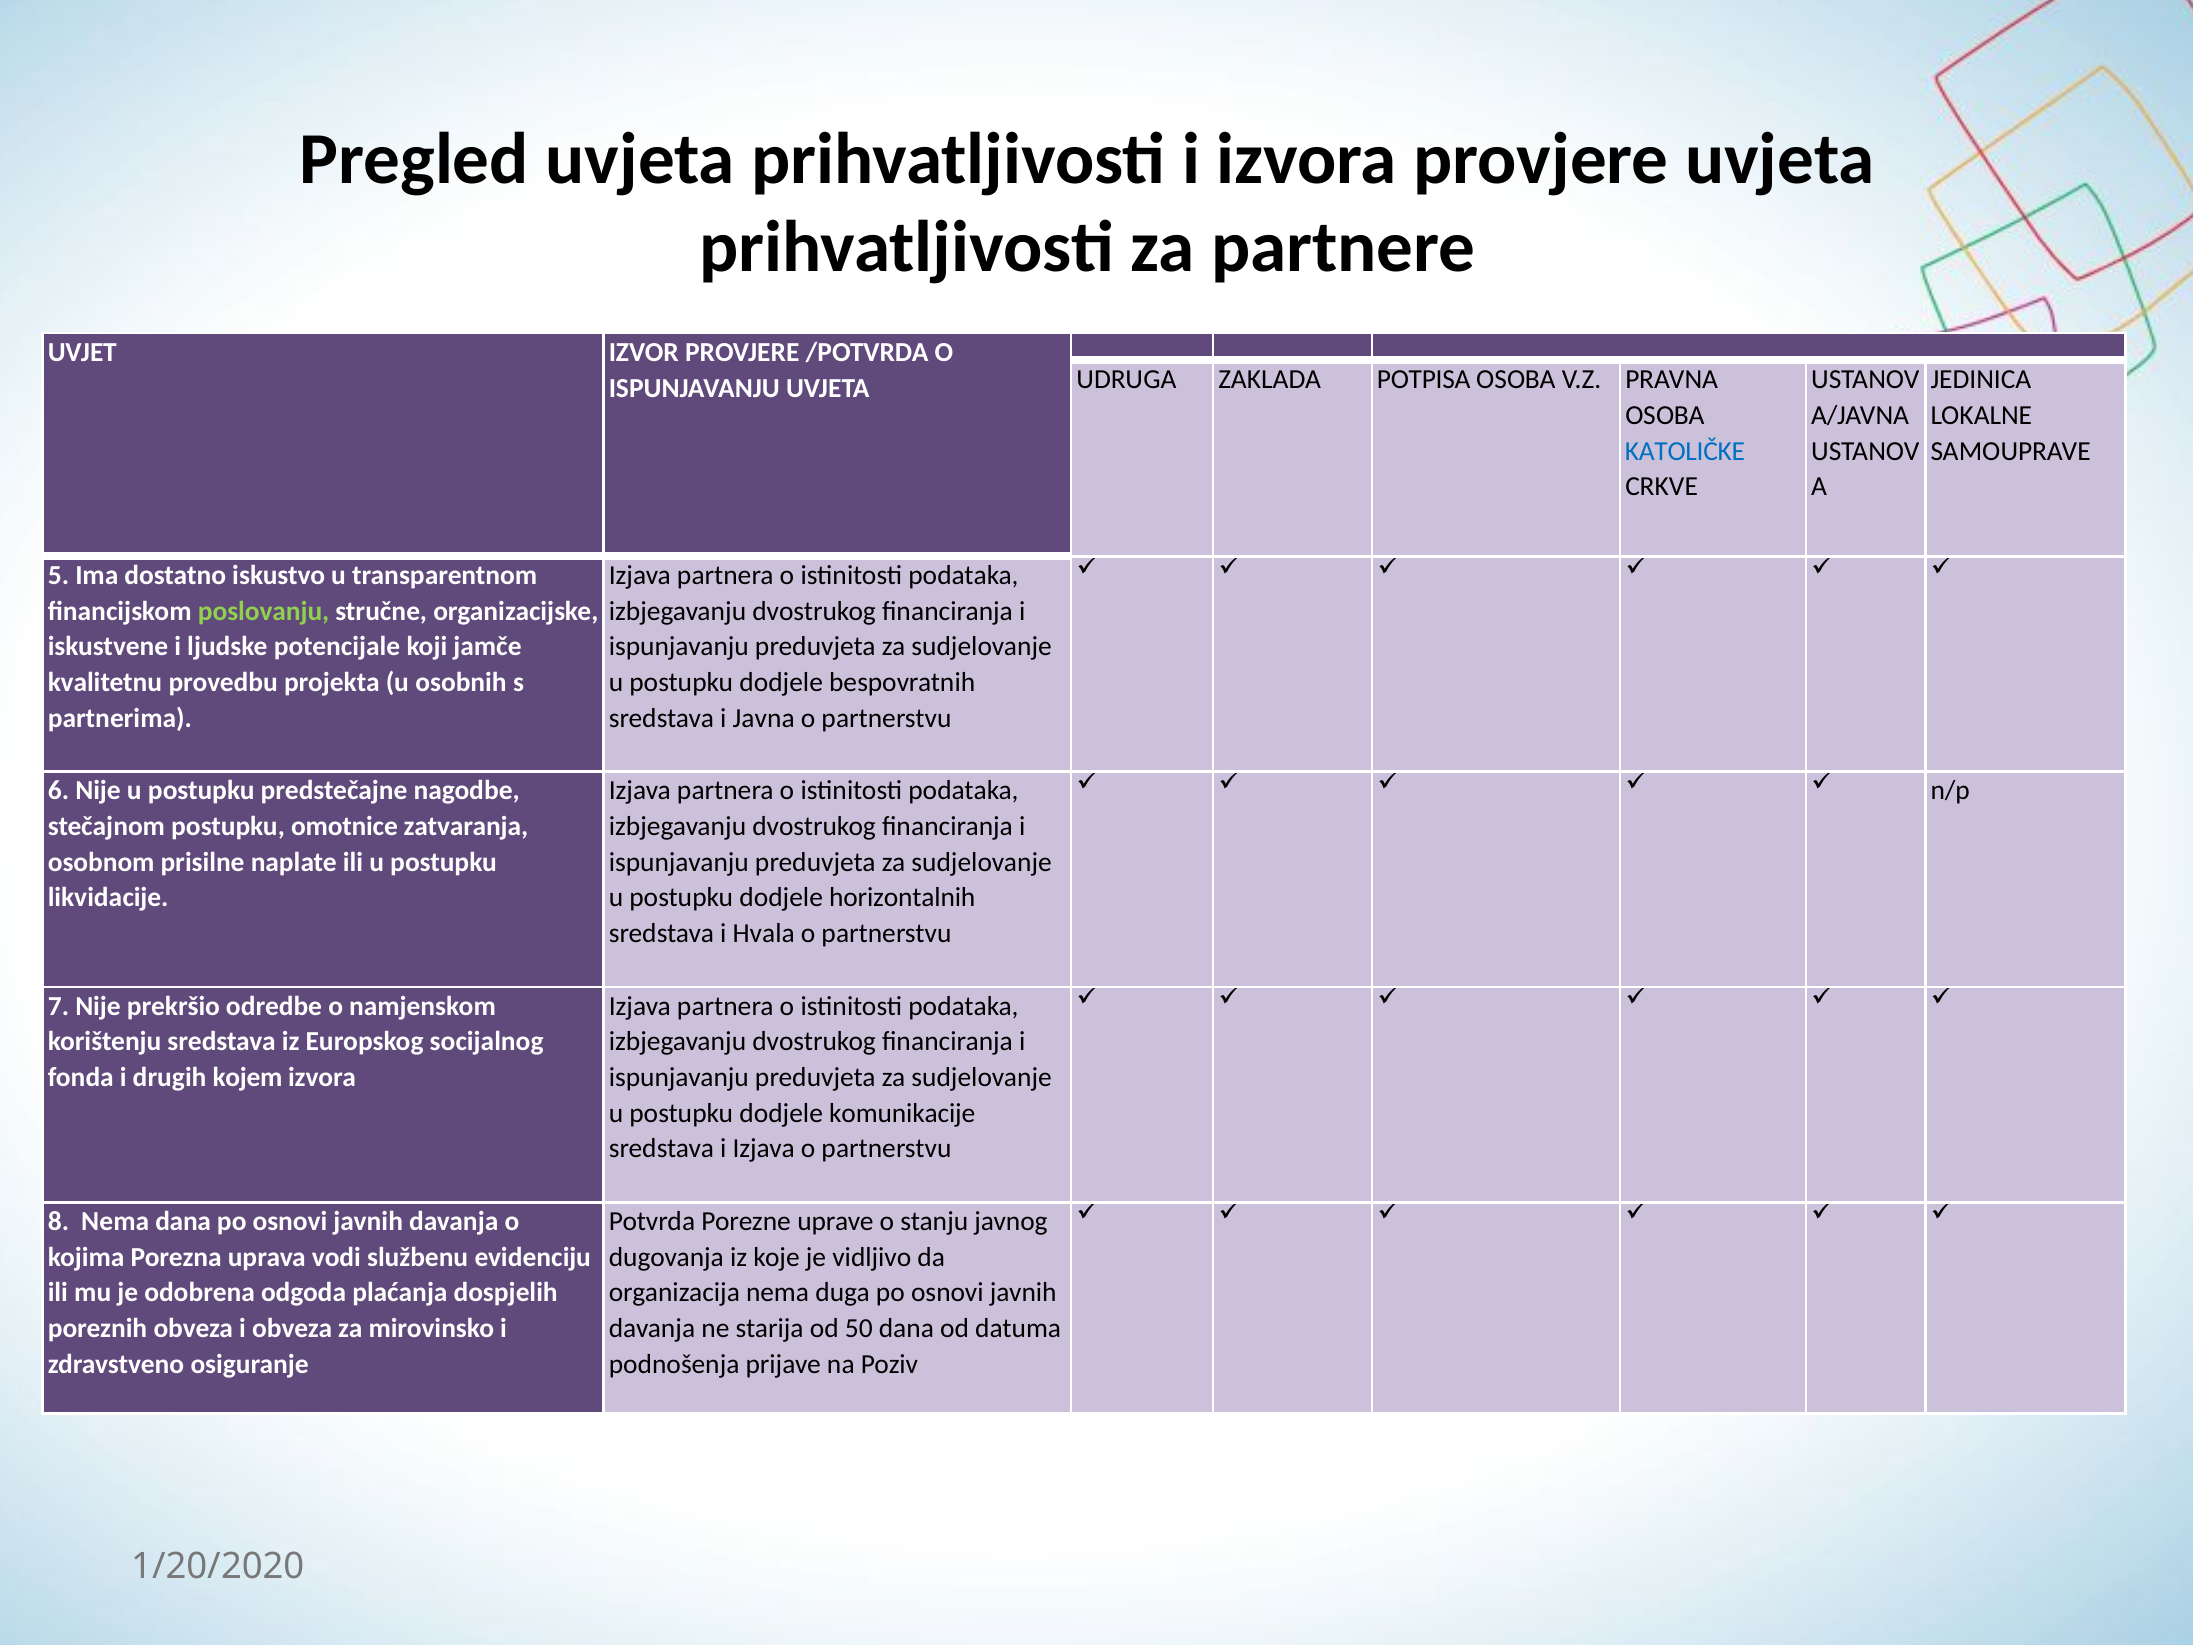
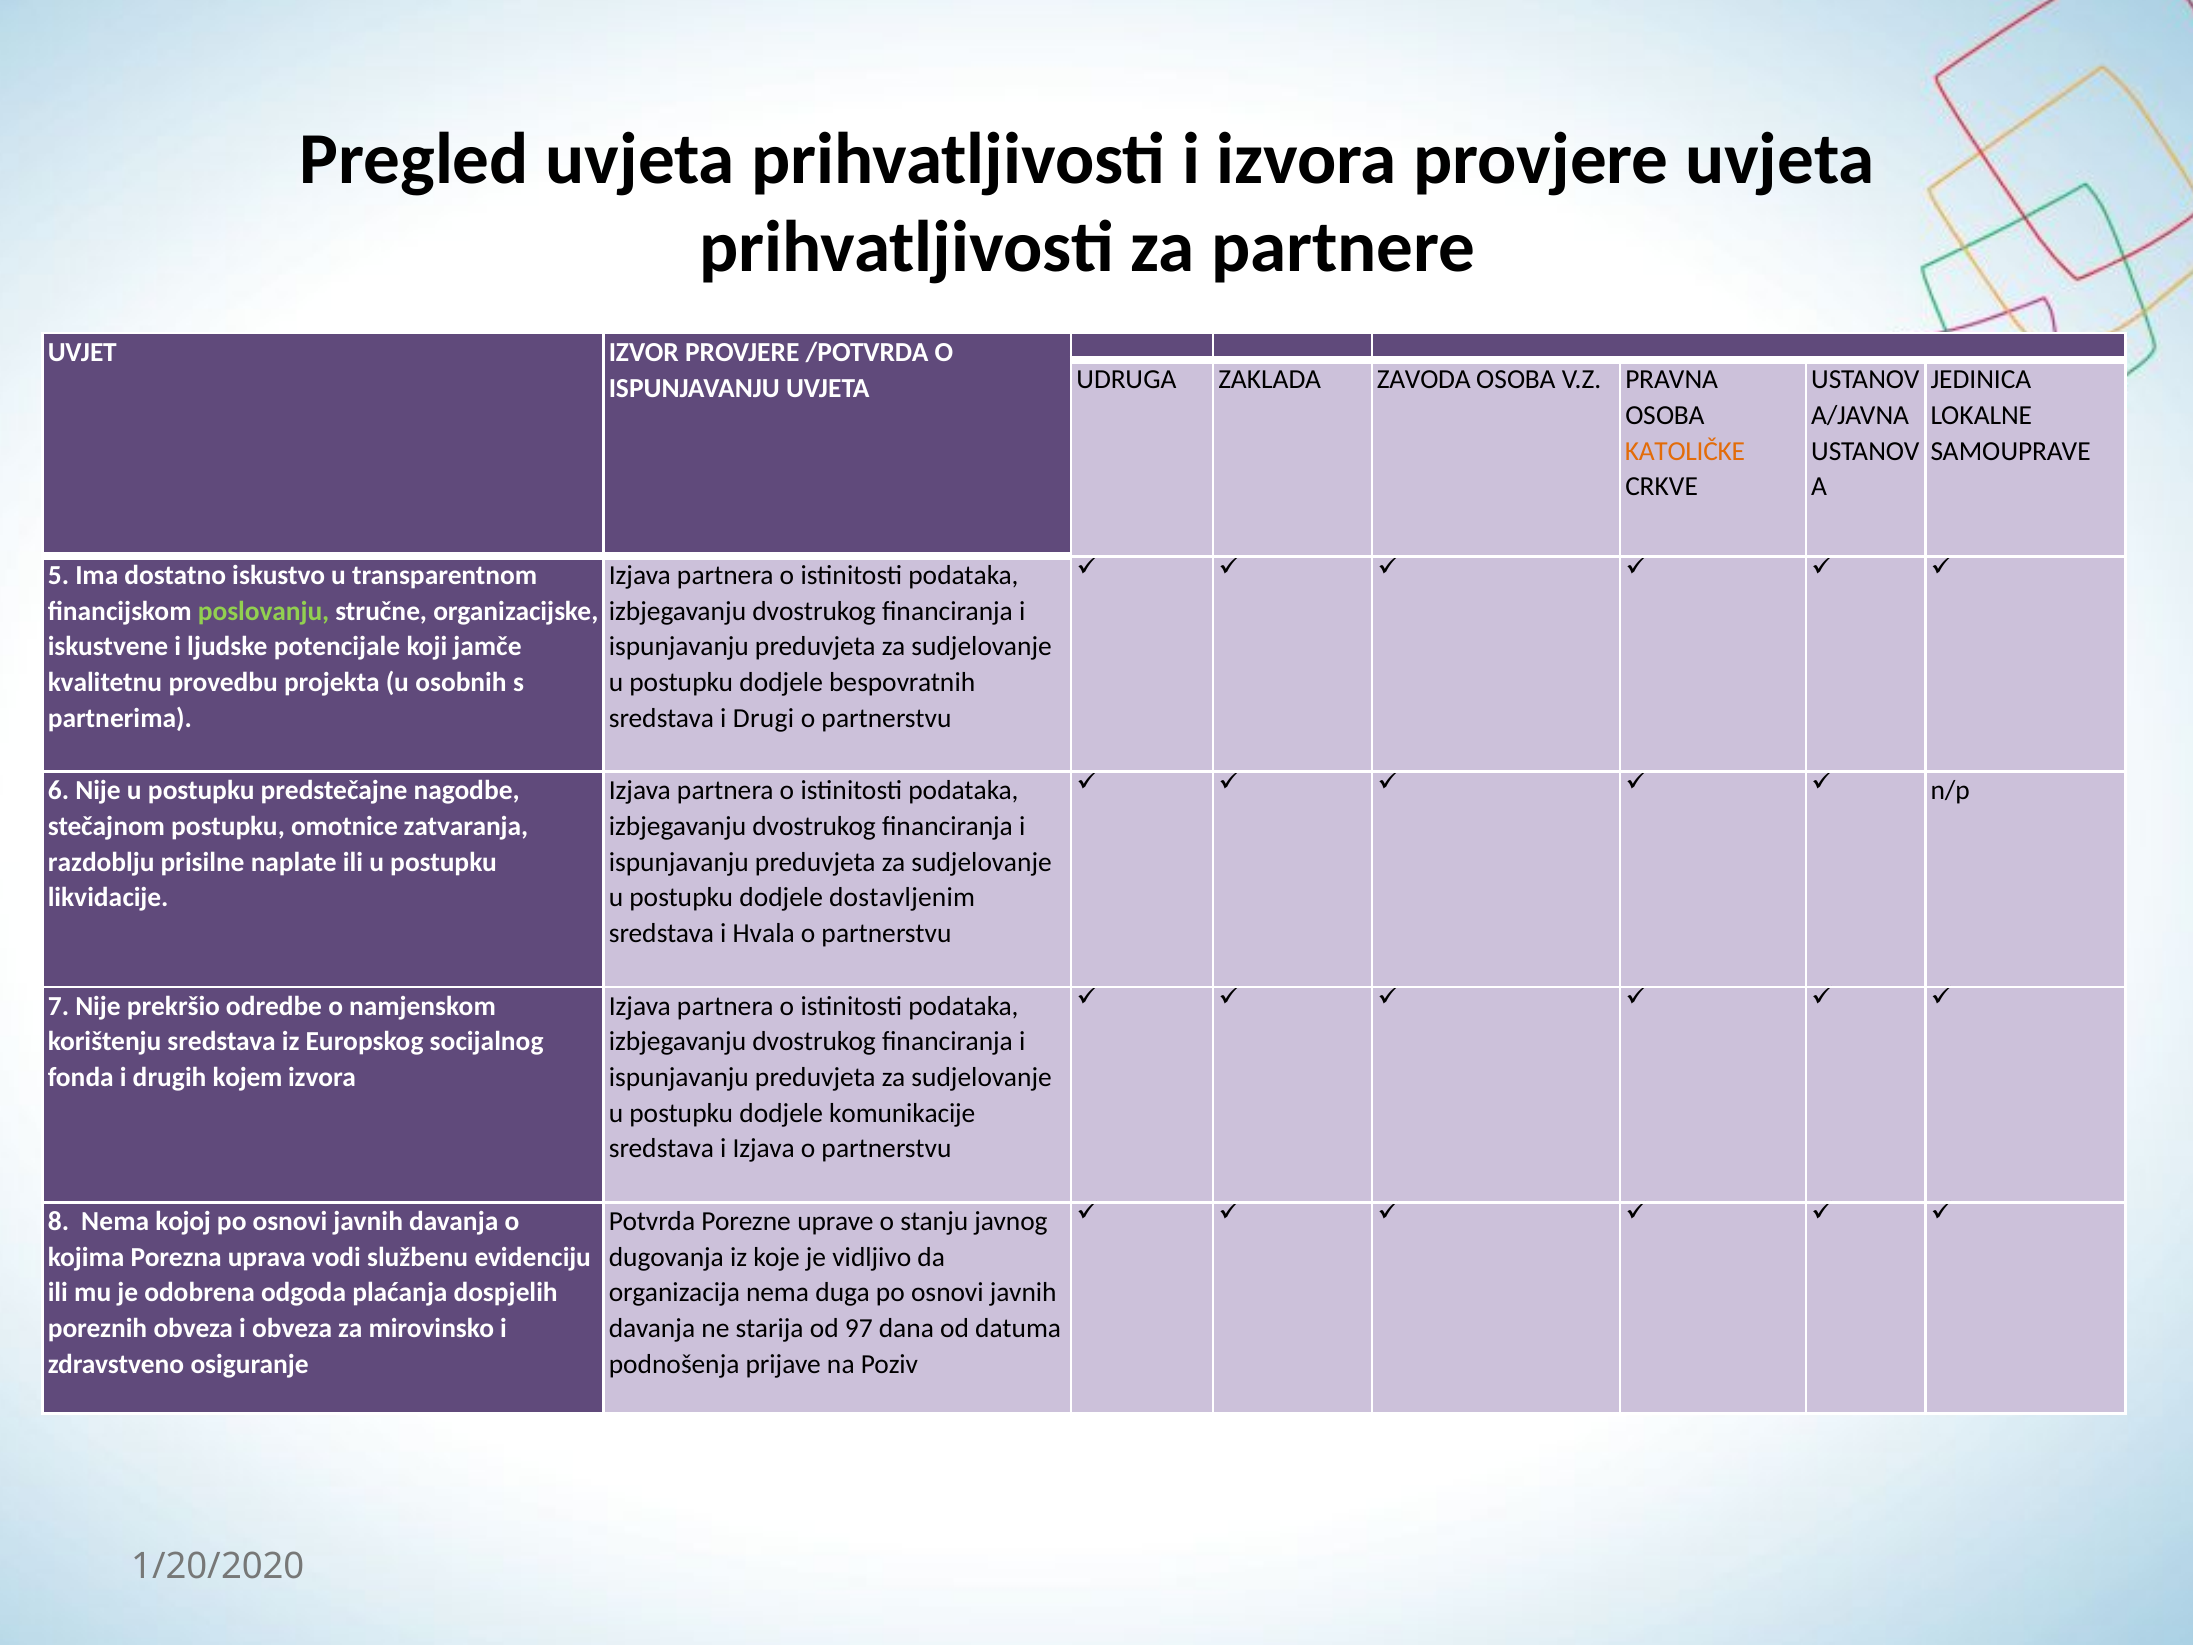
POTPISA: POTPISA -> ZAVODA
KATOLIČKE colour: blue -> orange
Javna: Javna -> Drugi
osobnom: osobnom -> razdoblju
horizontalnih: horizontalnih -> dostavljenim
Nema dana: dana -> kojoj
50: 50 -> 97
